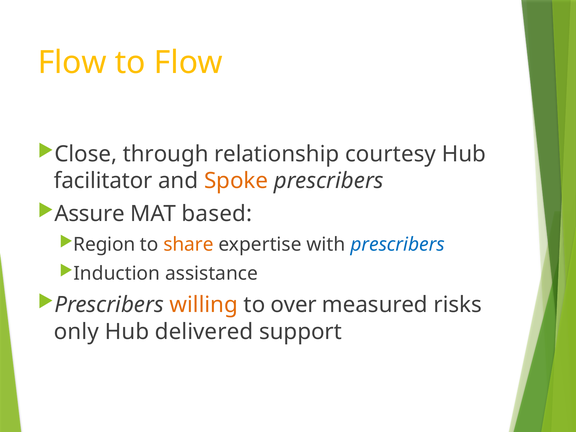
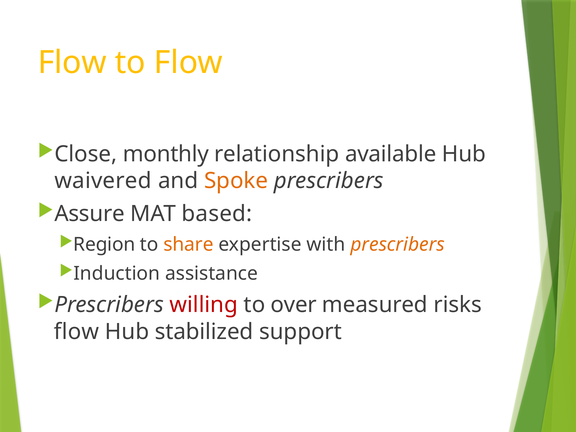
through: through -> monthly
courtesy: courtesy -> available
facilitator: facilitator -> waivered
prescribers at (398, 245) colour: blue -> orange
willing colour: orange -> red
only at (76, 332): only -> flow
delivered: delivered -> stabilized
